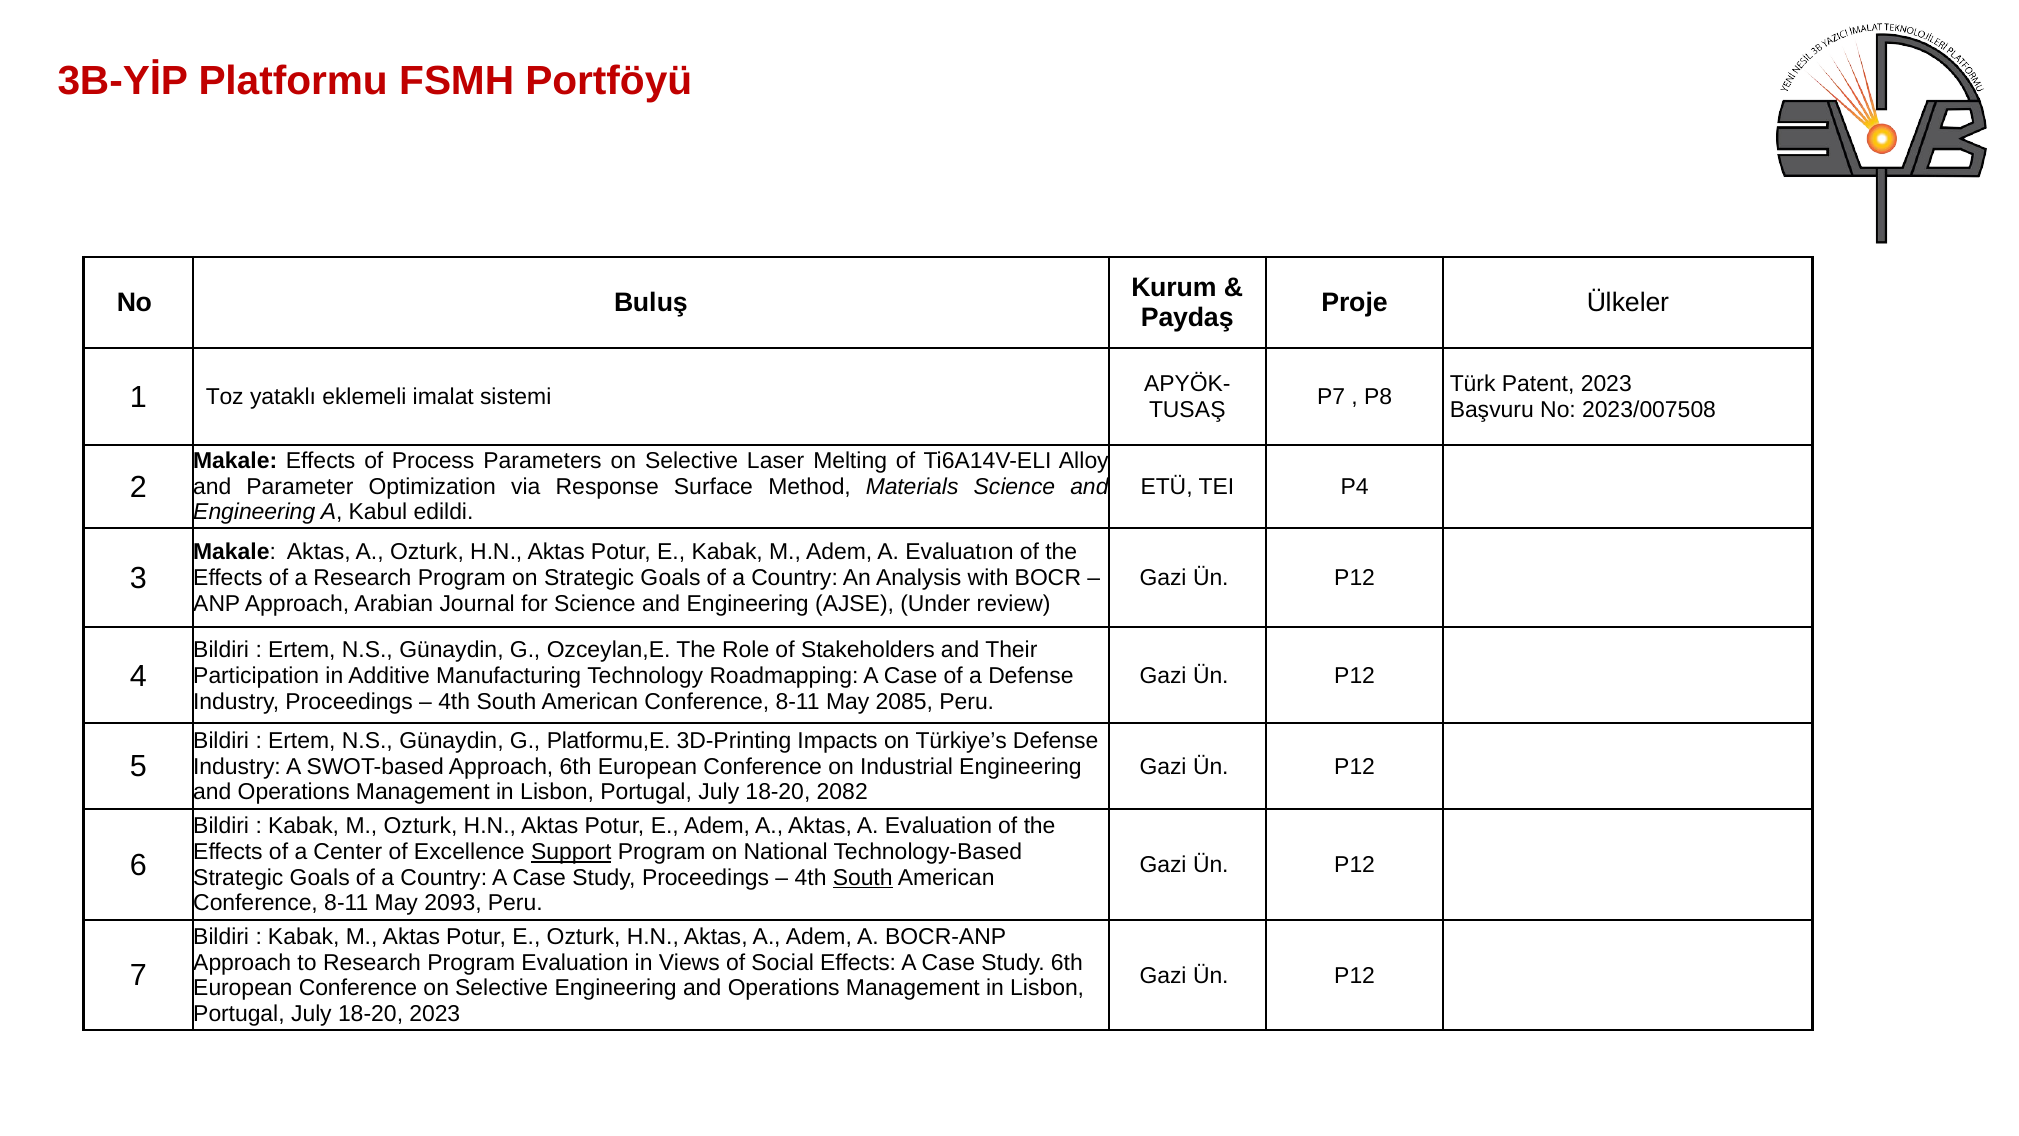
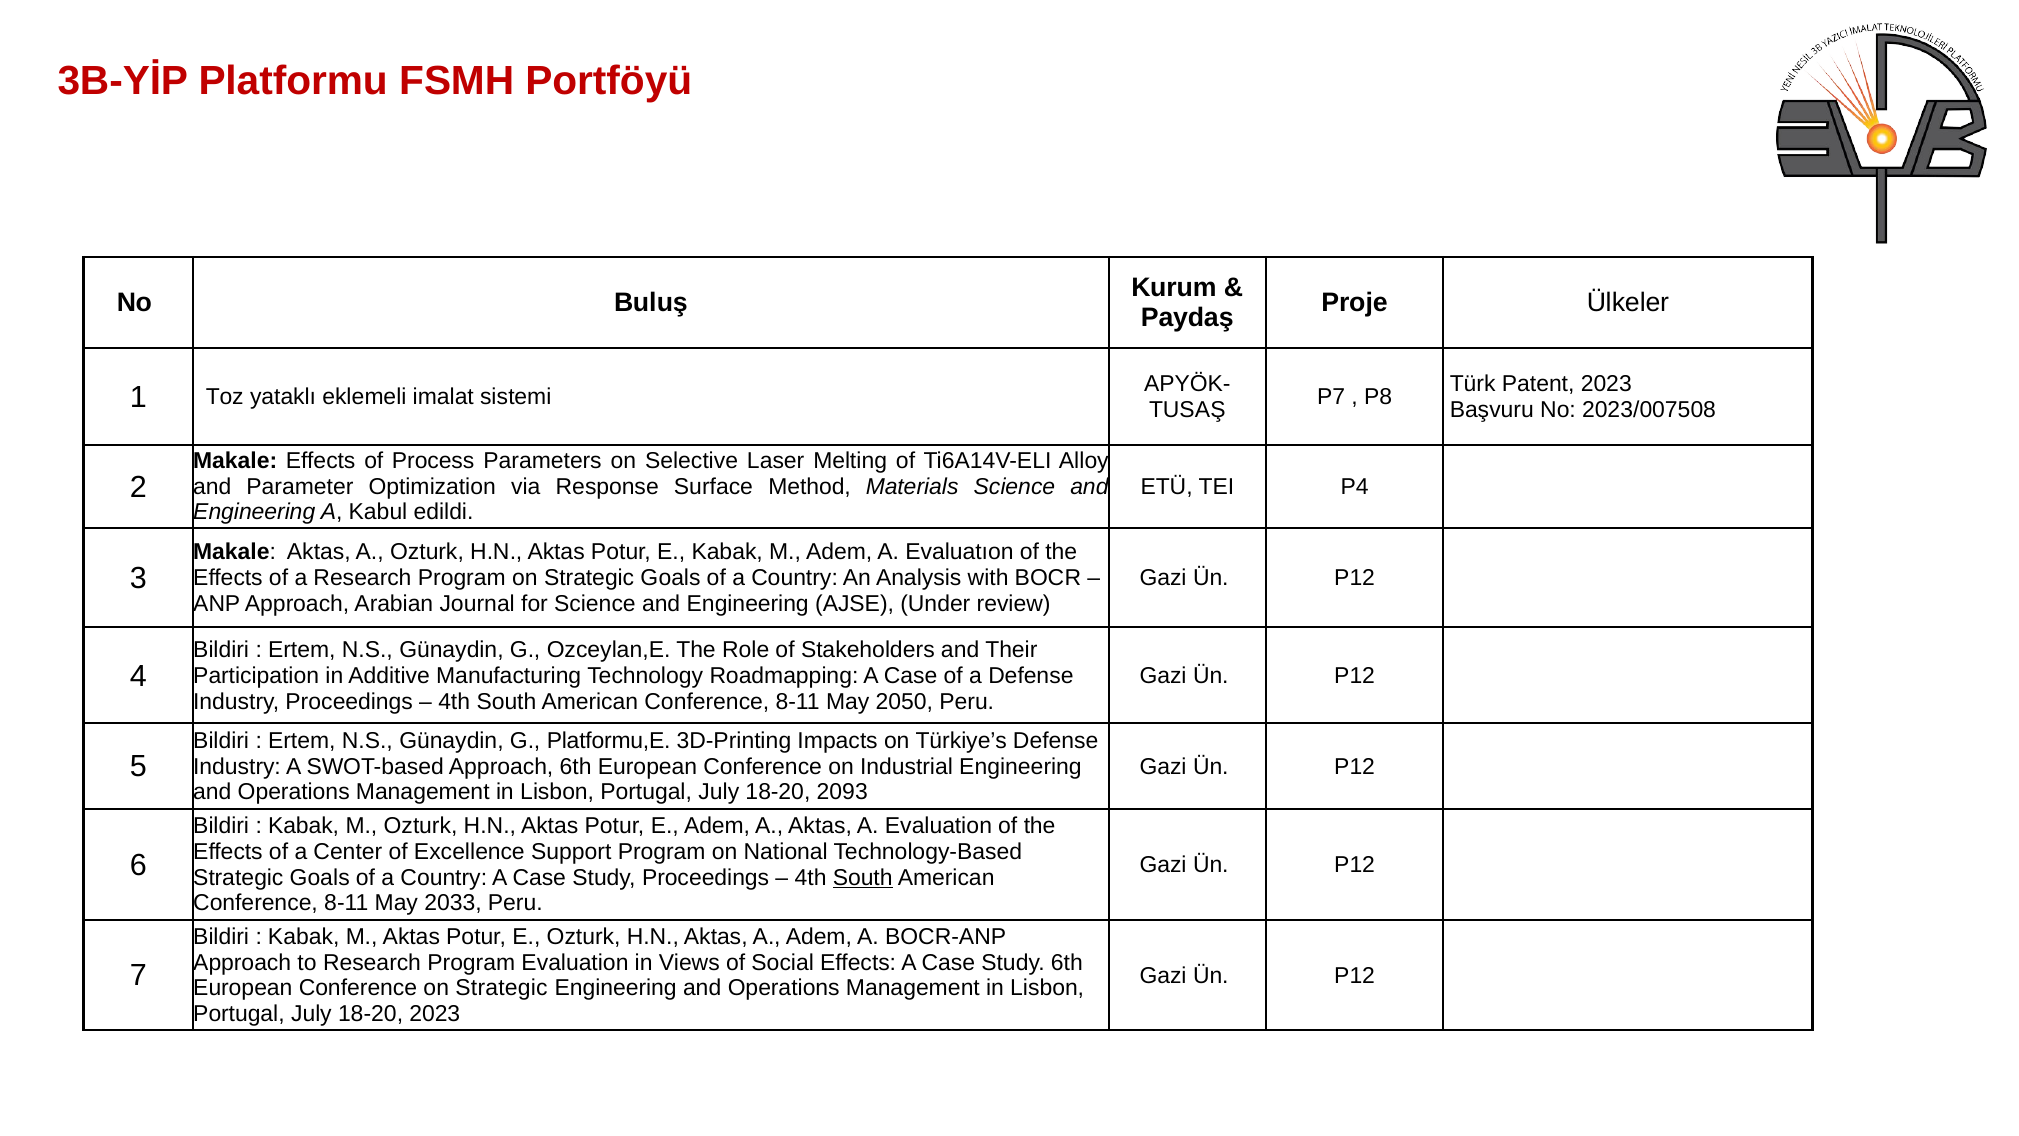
2085: 2085 -> 2050
2082: 2082 -> 2093
Support underline: present -> none
2093: 2093 -> 2033
Conference on Selective: Selective -> Strategic
